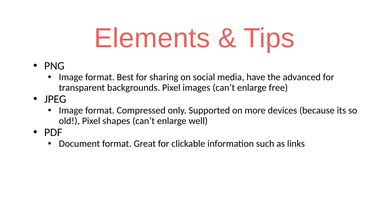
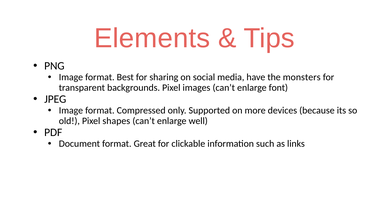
advanced: advanced -> monsters
free: free -> font
